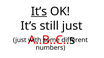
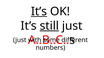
still underline: none -> present
